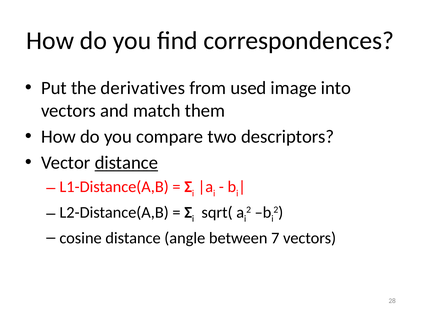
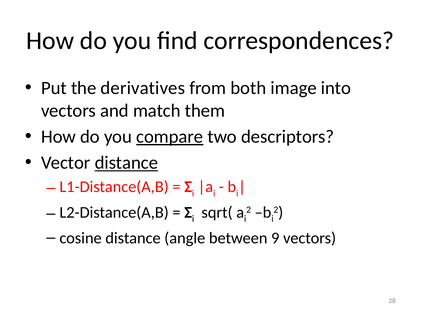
used: used -> both
compare underline: none -> present
7: 7 -> 9
